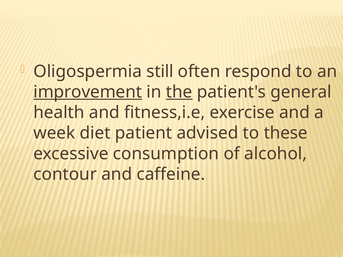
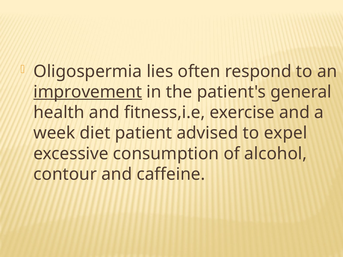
still: still -> lies
the underline: present -> none
these: these -> expel
